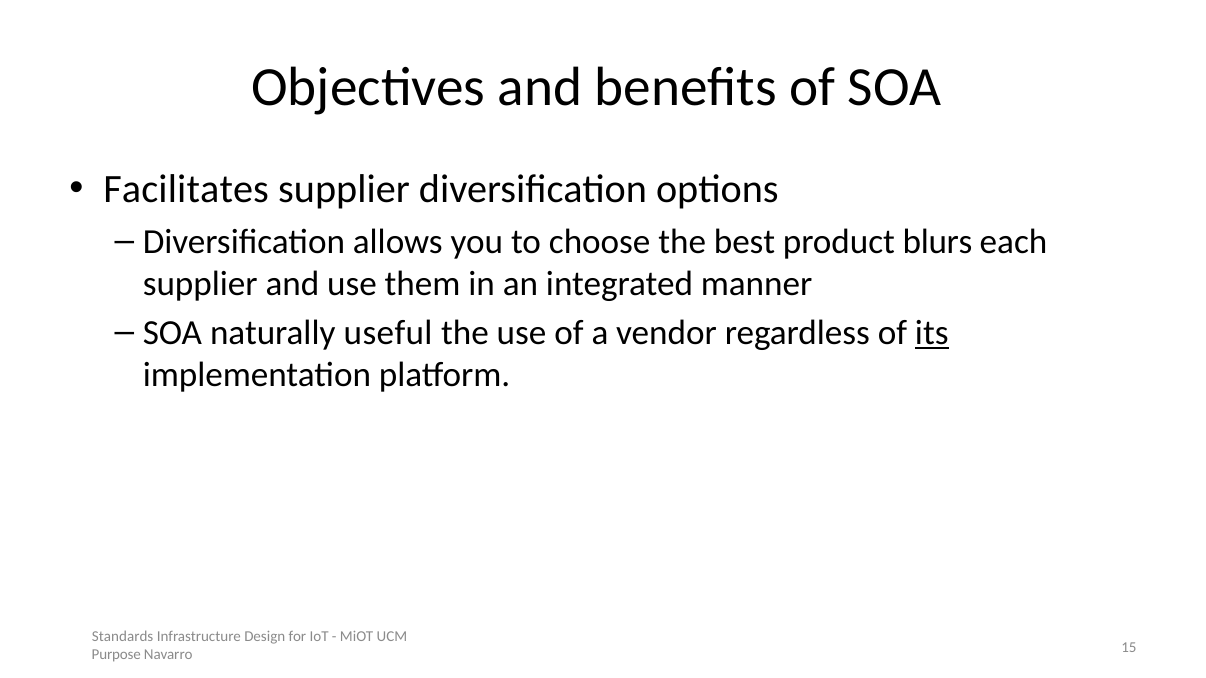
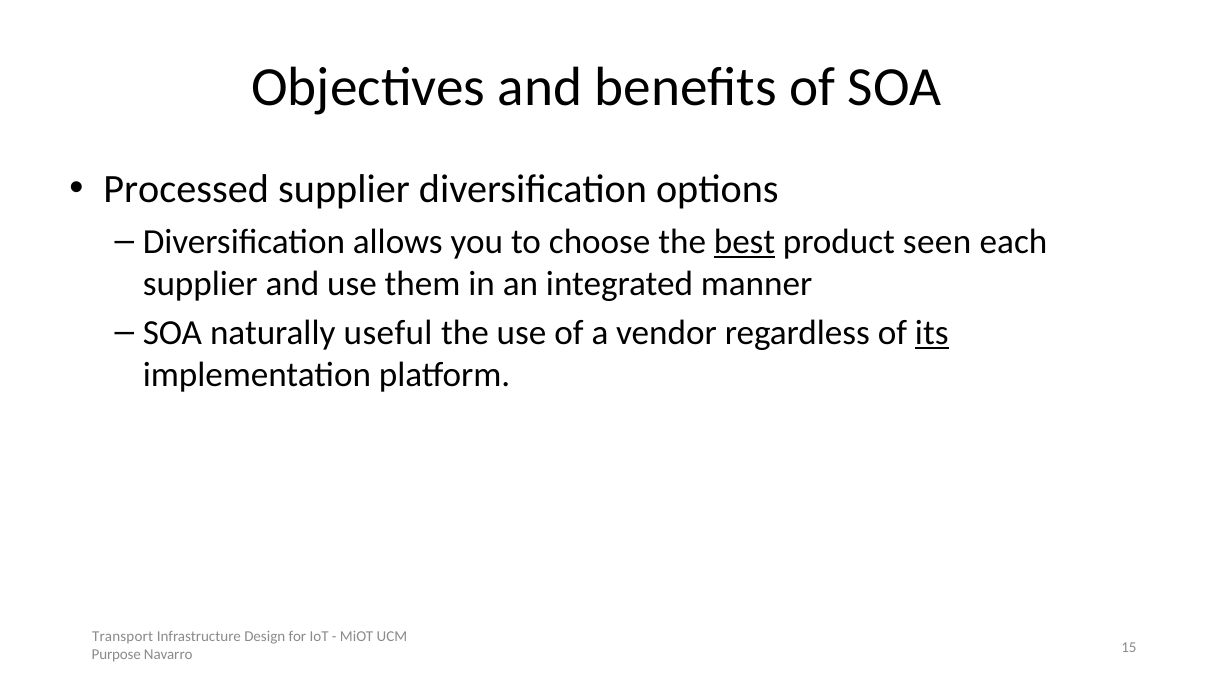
Facilitates: Facilitates -> Processed
best underline: none -> present
blurs: blurs -> seen
Standards: Standards -> Transport
